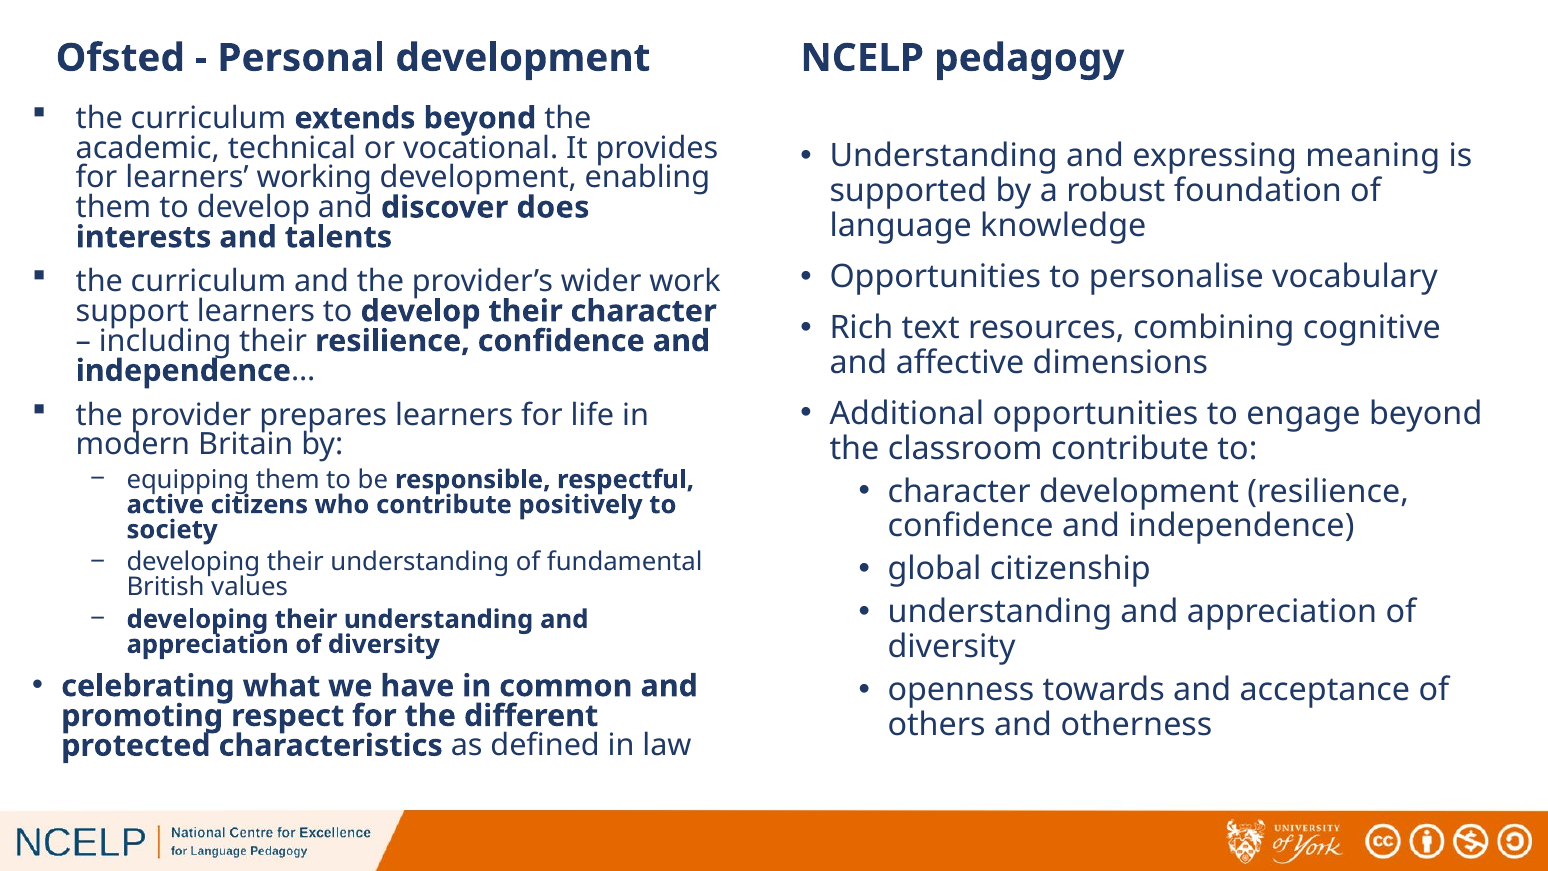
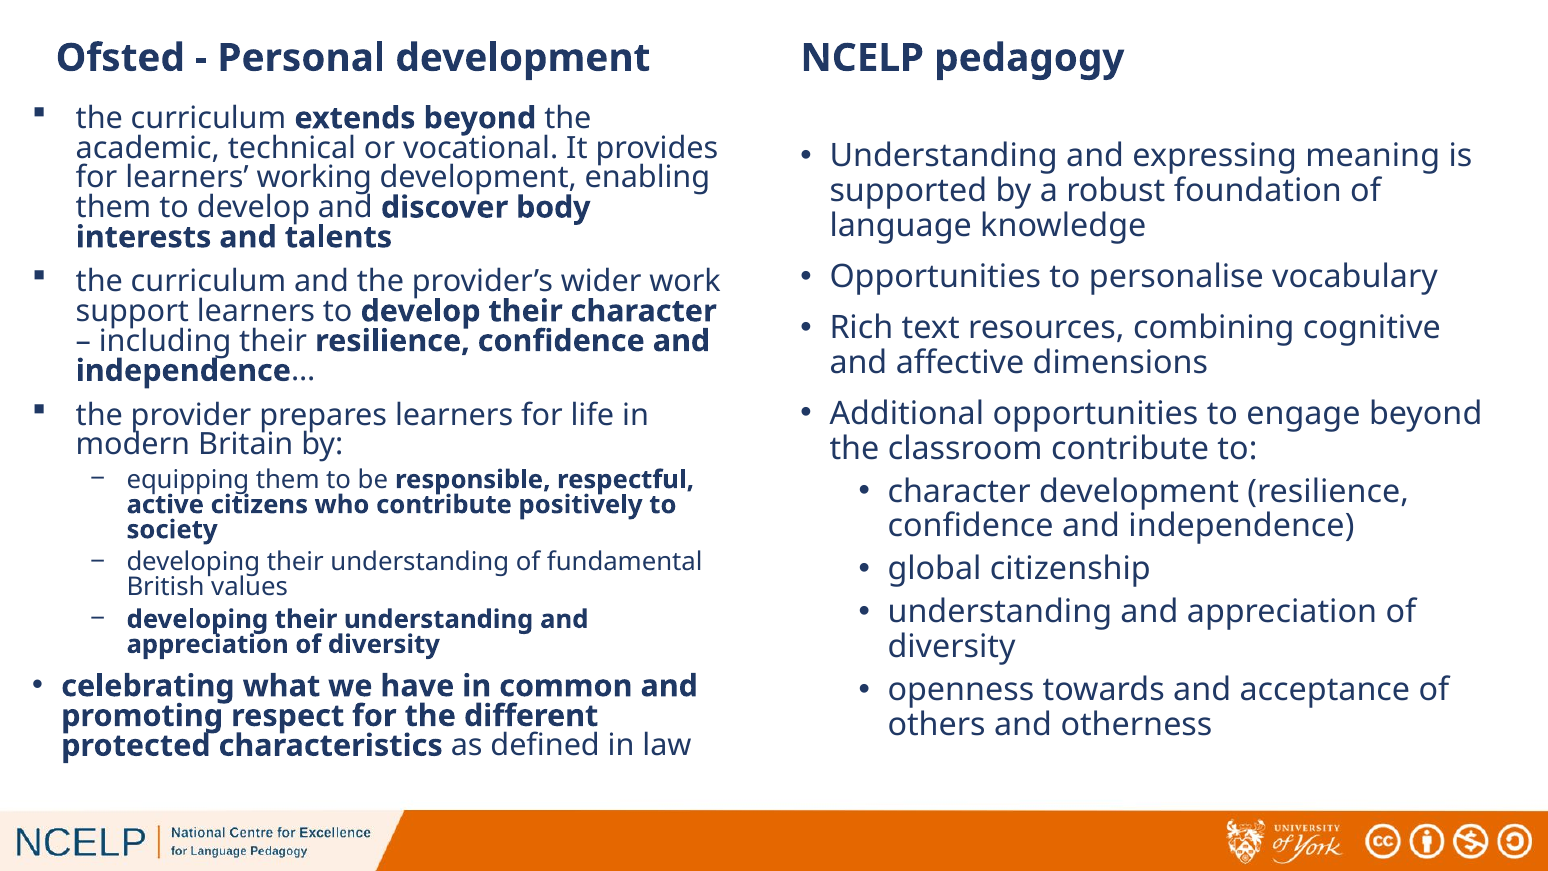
does: does -> body
